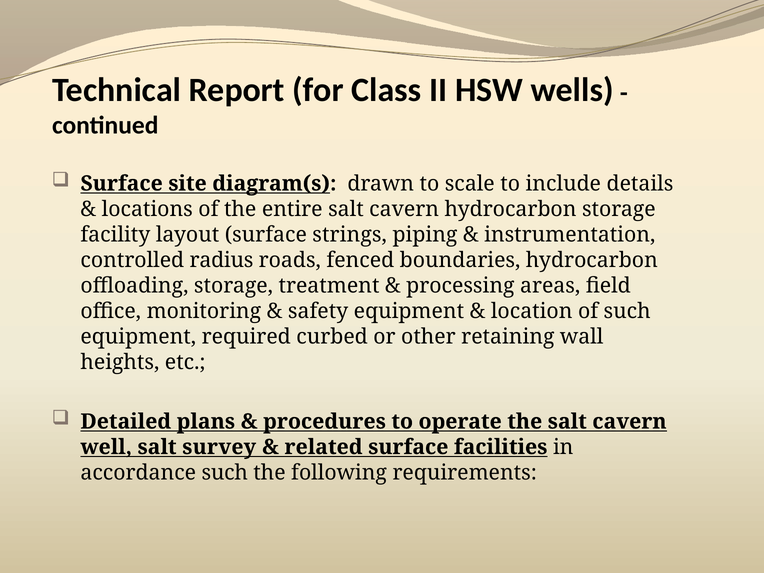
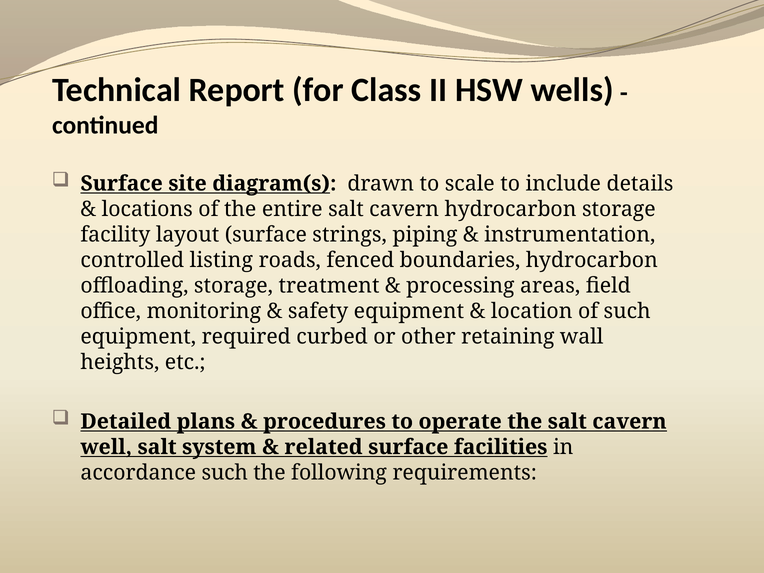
radius: radius -> listing
survey: survey -> system
